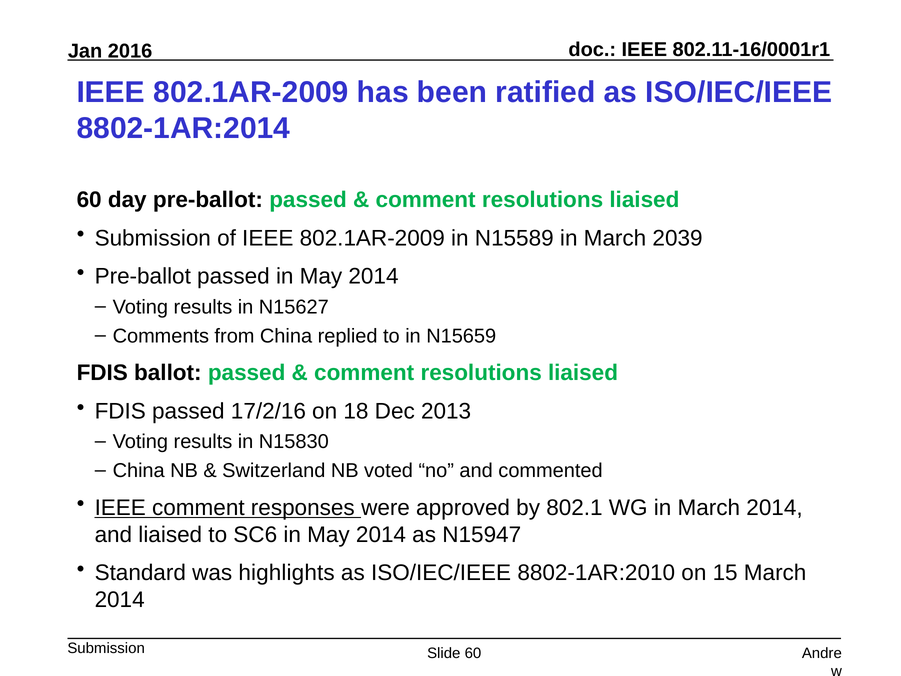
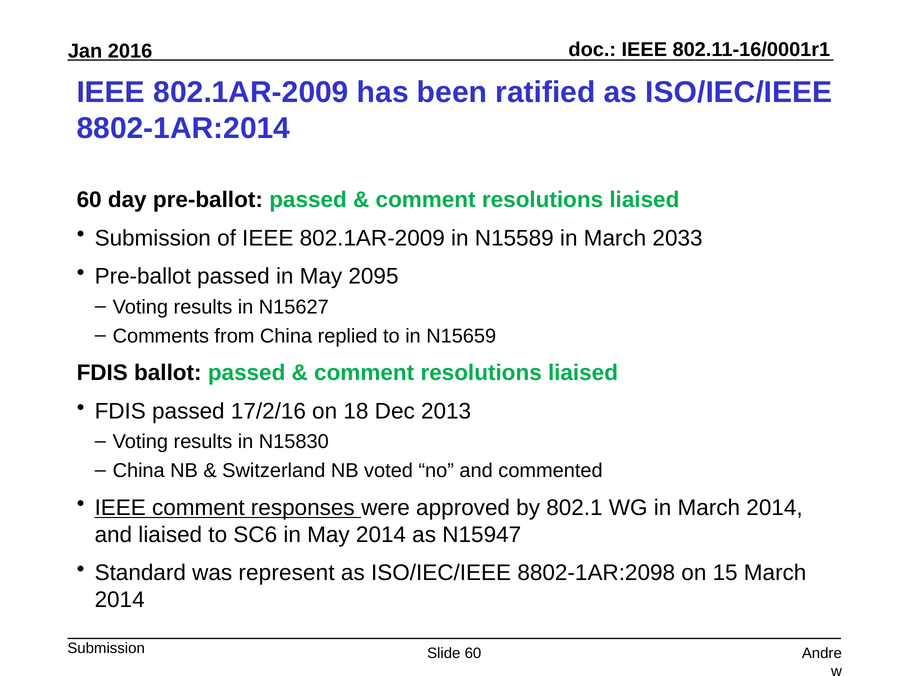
2039: 2039 -> 2033
passed in May 2014: 2014 -> 2095
highlights: highlights -> represent
8802-1AR:2010: 8802-1AR:2010 -> 8802-1AR:2098
